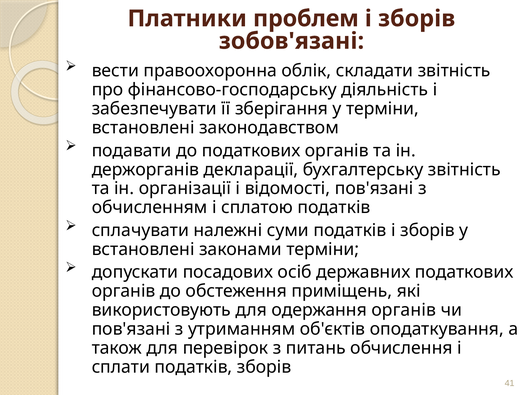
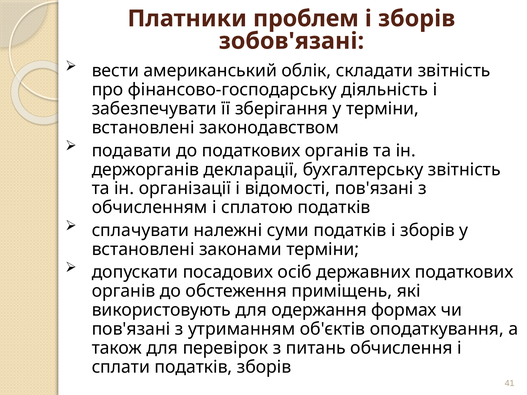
правоохоронна: правоохоронна -> американський
одержання органів: органів -> формах
